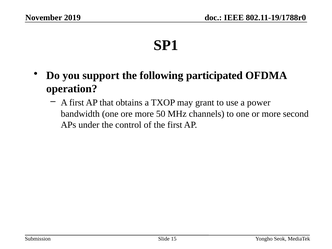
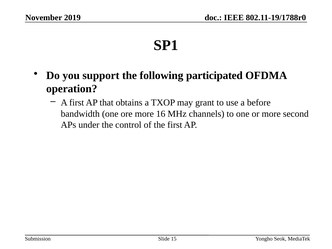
power: power -> before
50: 50 -> 16
